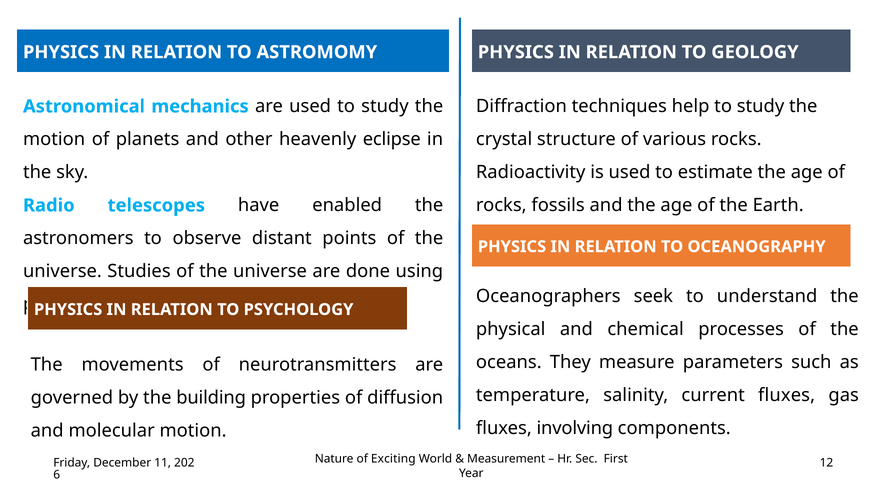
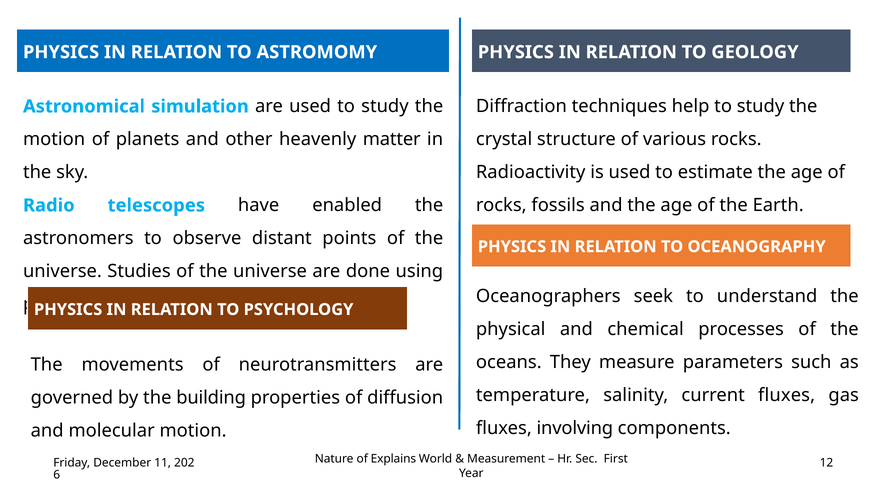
mechanics: mechanics -> simulation
eclipse: eclipse -> matter
Exciting: Exciting -> Explains
